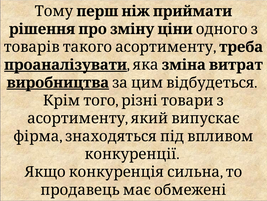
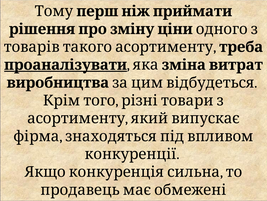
виробництва underline: present -> none
